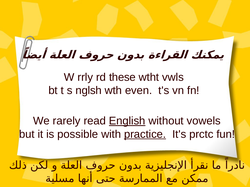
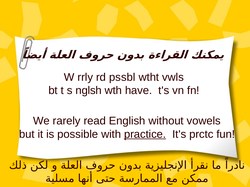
these: these -> pssbl
even: even -> have
English underline: present -> none
